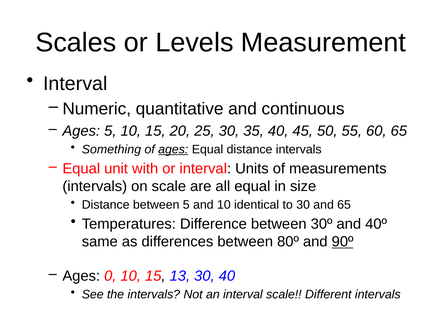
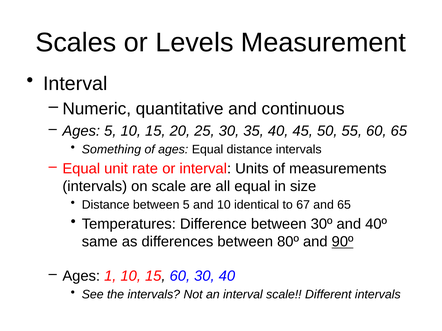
ages at (173, 150) underline: present -> none
with: with -> rate
to 30: 30 -> 67
0: 0 -> 1
15 13: 13 -> 60
